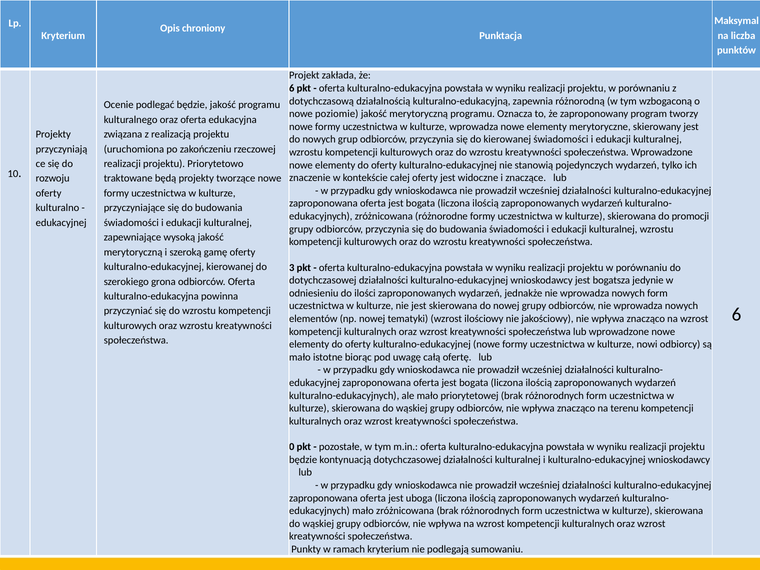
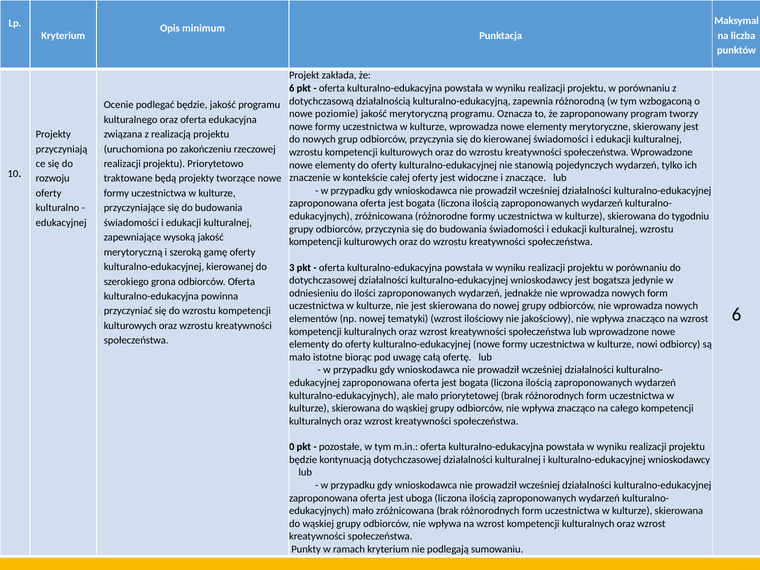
chroniony: chroniony -> minimum
promocji: promocji -> tygodniu
terenu: terenu -> całego
